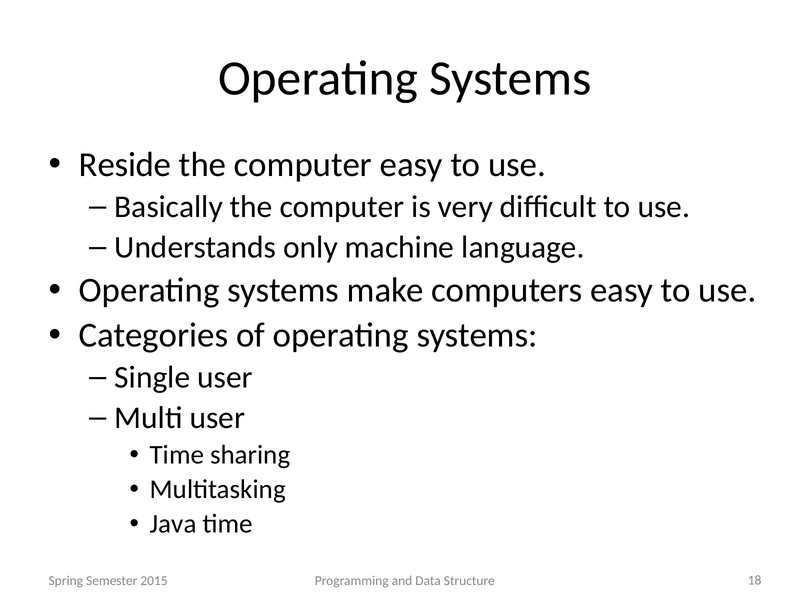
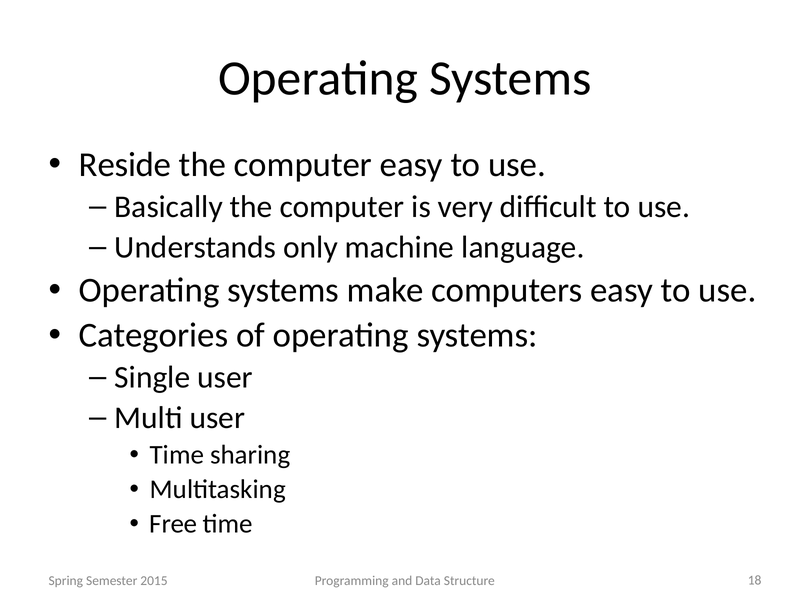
Java: Java -> Free
